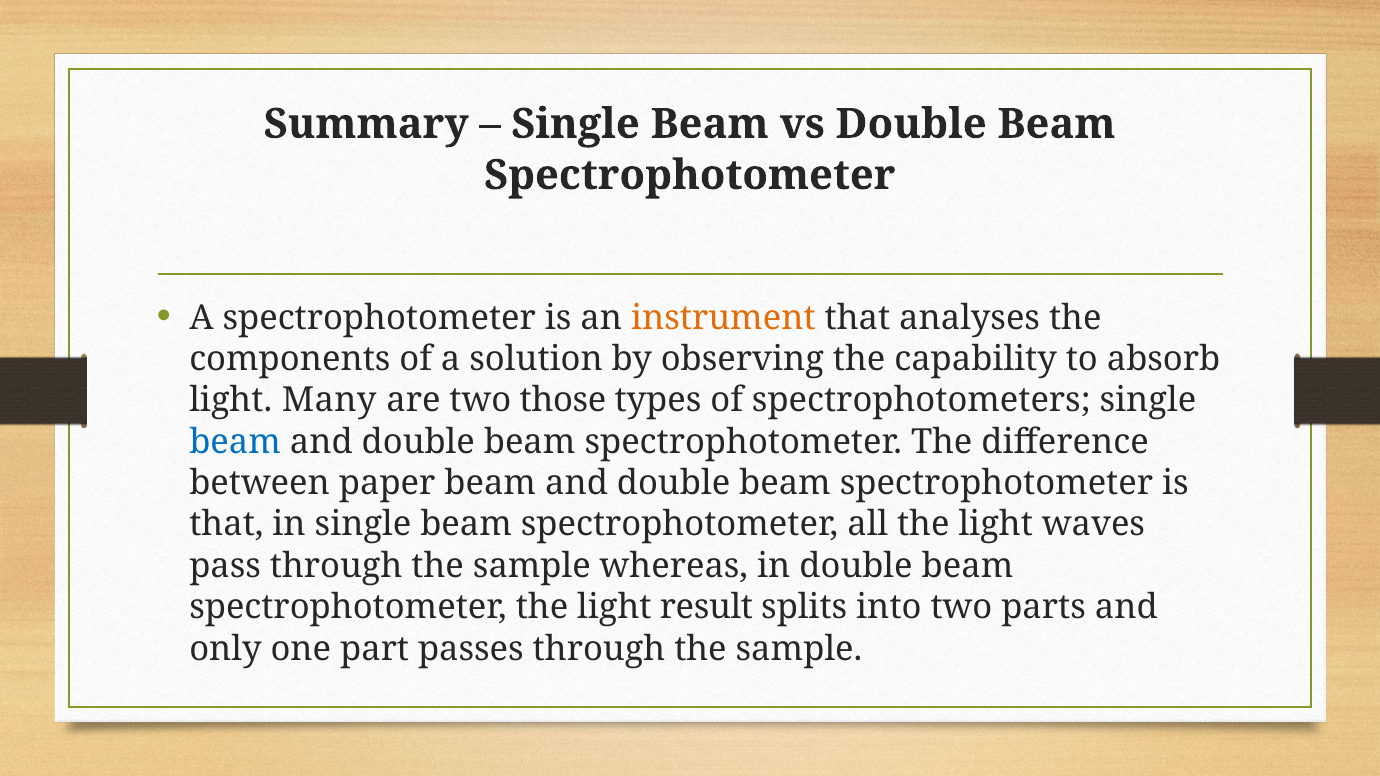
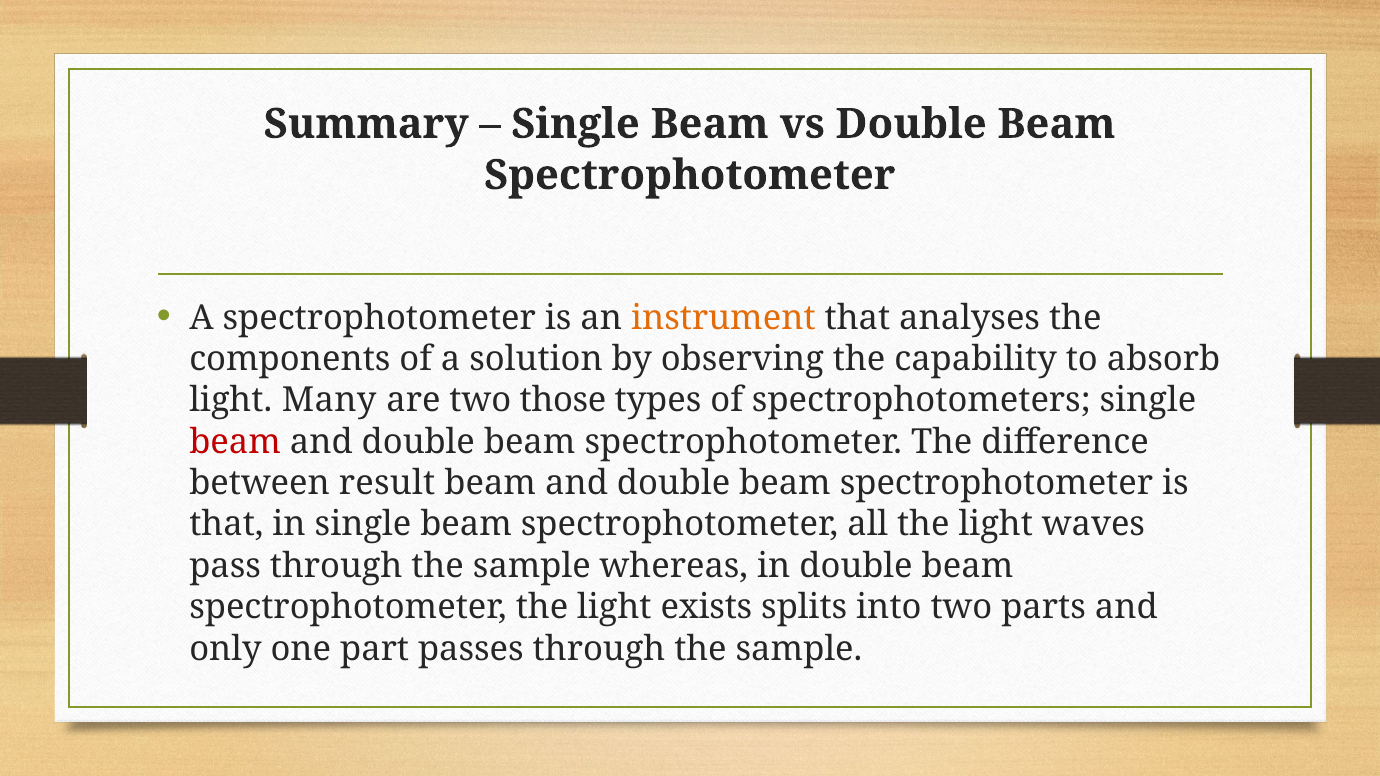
beam at (235, 442) colour: blue -> red
paper: paper -> result
result: result -> exists
